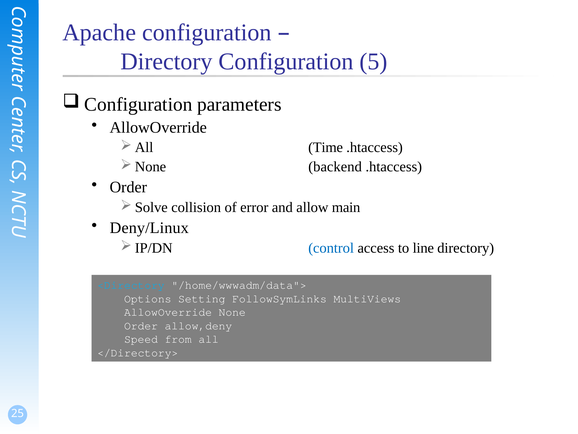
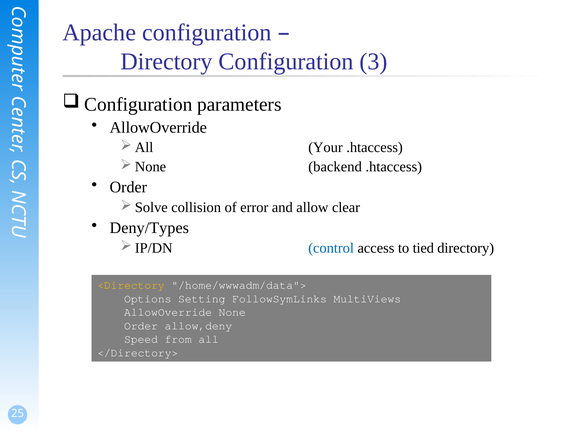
5: 5 -> 3
Time: Time -> Your
main: main -> clear
Deny/Linux: Deny/Linux -> Deny/Types
line: line -> tied
<Directory colour: light blue -> yellow
